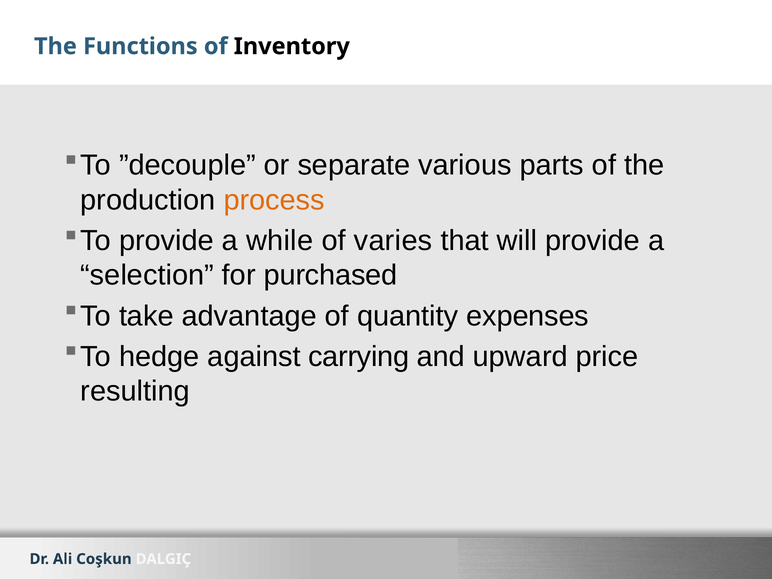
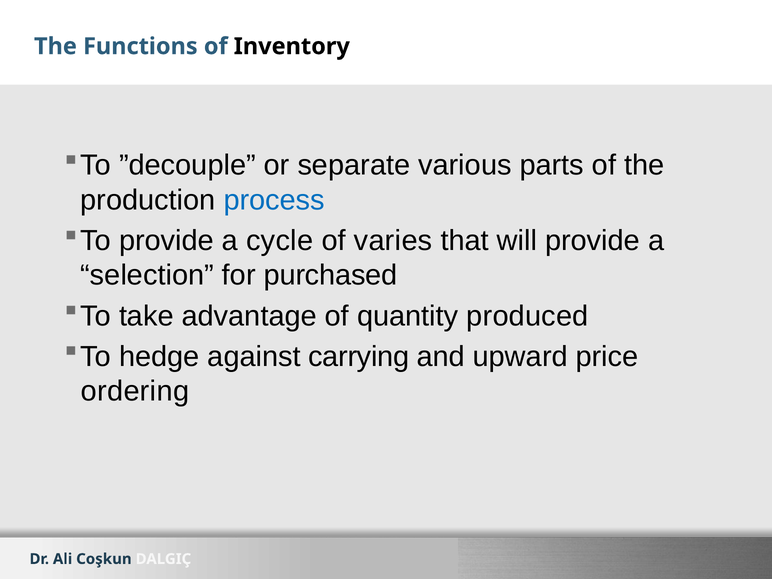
process colour: orange -> blue
while: while -> cycle
expenses: expenses -> produced
resulting: resulting -> ordering
